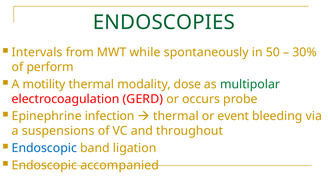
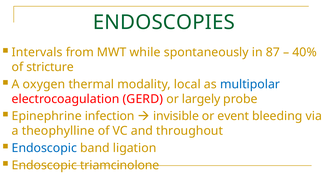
50: 50 -> 87
30%: 30% -> 40%
perform: perform -> stricture
motility: motility -> oxygen
dose: dose -> local
multipolar colour: green -> blue
occurs: occurs -> largely
thermal at (176, 116): thermal -> invisible
suspensions: suspensions -> theophylline
accompanied: accompanied -> triamcinolone
